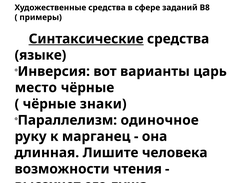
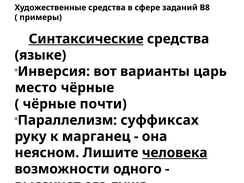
знаки: знаки -> почти
одиночное: одиночное -> суффиксах
длинная: длинная -> неясном
человека underline: none -> present
чтения: чтения -> одного
